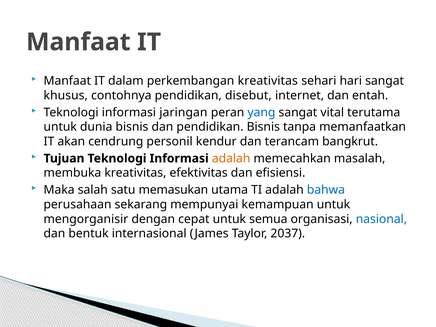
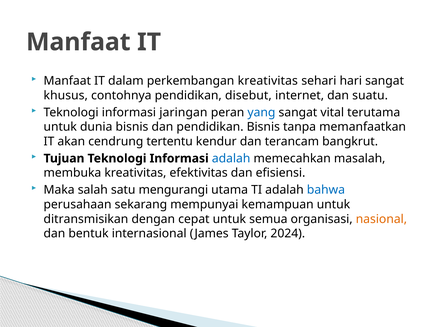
entah: entah -> suatu
personil: personil -> tertentu
adalah at (231, 158) colour: orange -> blue
memasukan: memasukan -> mengurangi
mengorganisir: mengorganisir -> ditransmisikan
nasional colour: blue -> orange
2037: 2037 -> 2024
